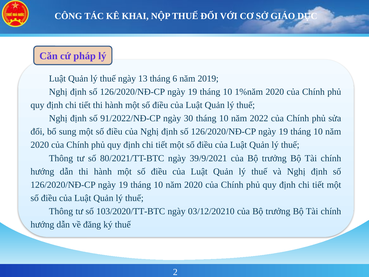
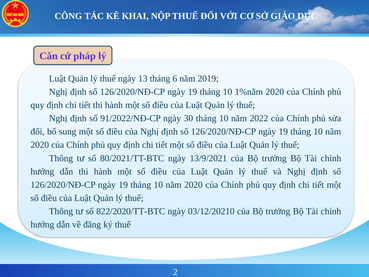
39/9/2021: 39/9/2021 -> 13/9/2021
103/2020/TT-BTC: 103/2020/TT-BTC -> 822/2020/TT-BTC
